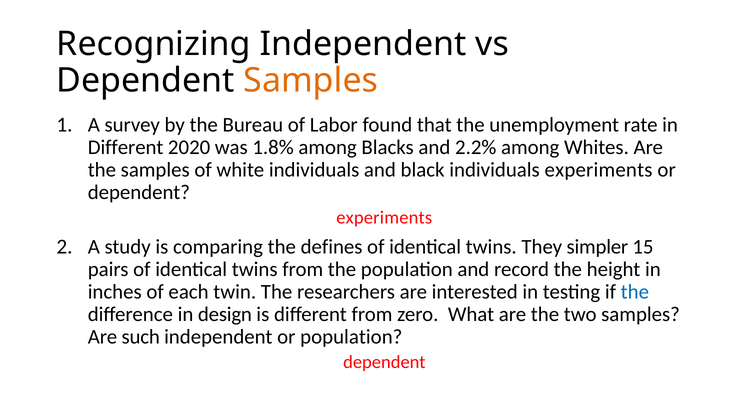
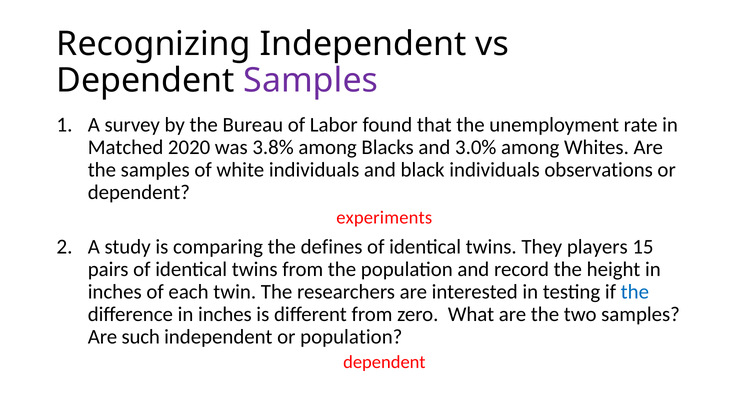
Samples at (311, 81) colour: orange -> purple
Different at (126, 147): Different -> Matched
1.8%: 1.8% -> 3.8%
2.2%: 2.2% -> 3.0%
individuals experiments: experiments -> observations
simpler: simpler -> players
difference in design: design -> inches
